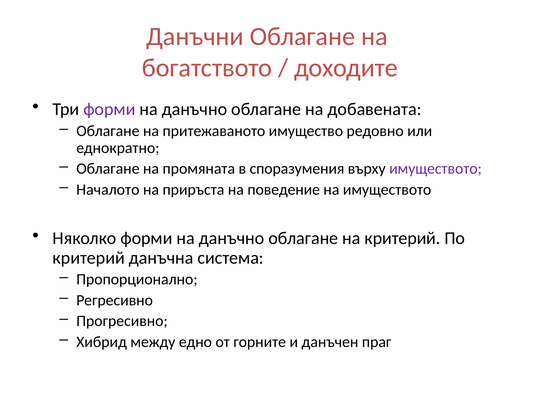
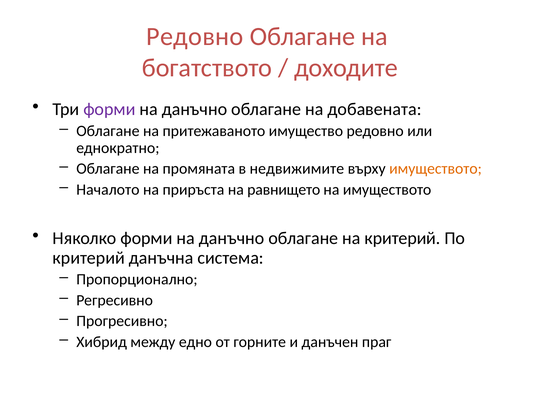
Данъчни at (195, 36): Данъчни -> Редовно
споразумения: споразумения -> недвижимите
имуществото at (436, 169) colour: purple -> orange
поведение: поведение -> равнището
